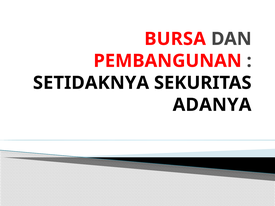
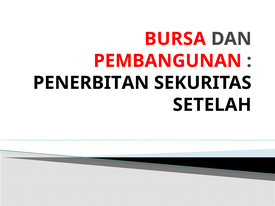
SETIDAKNYA: SETIDAKNYA -> PENERBITAN
ADANYA: ADANYA -> SETELAH
